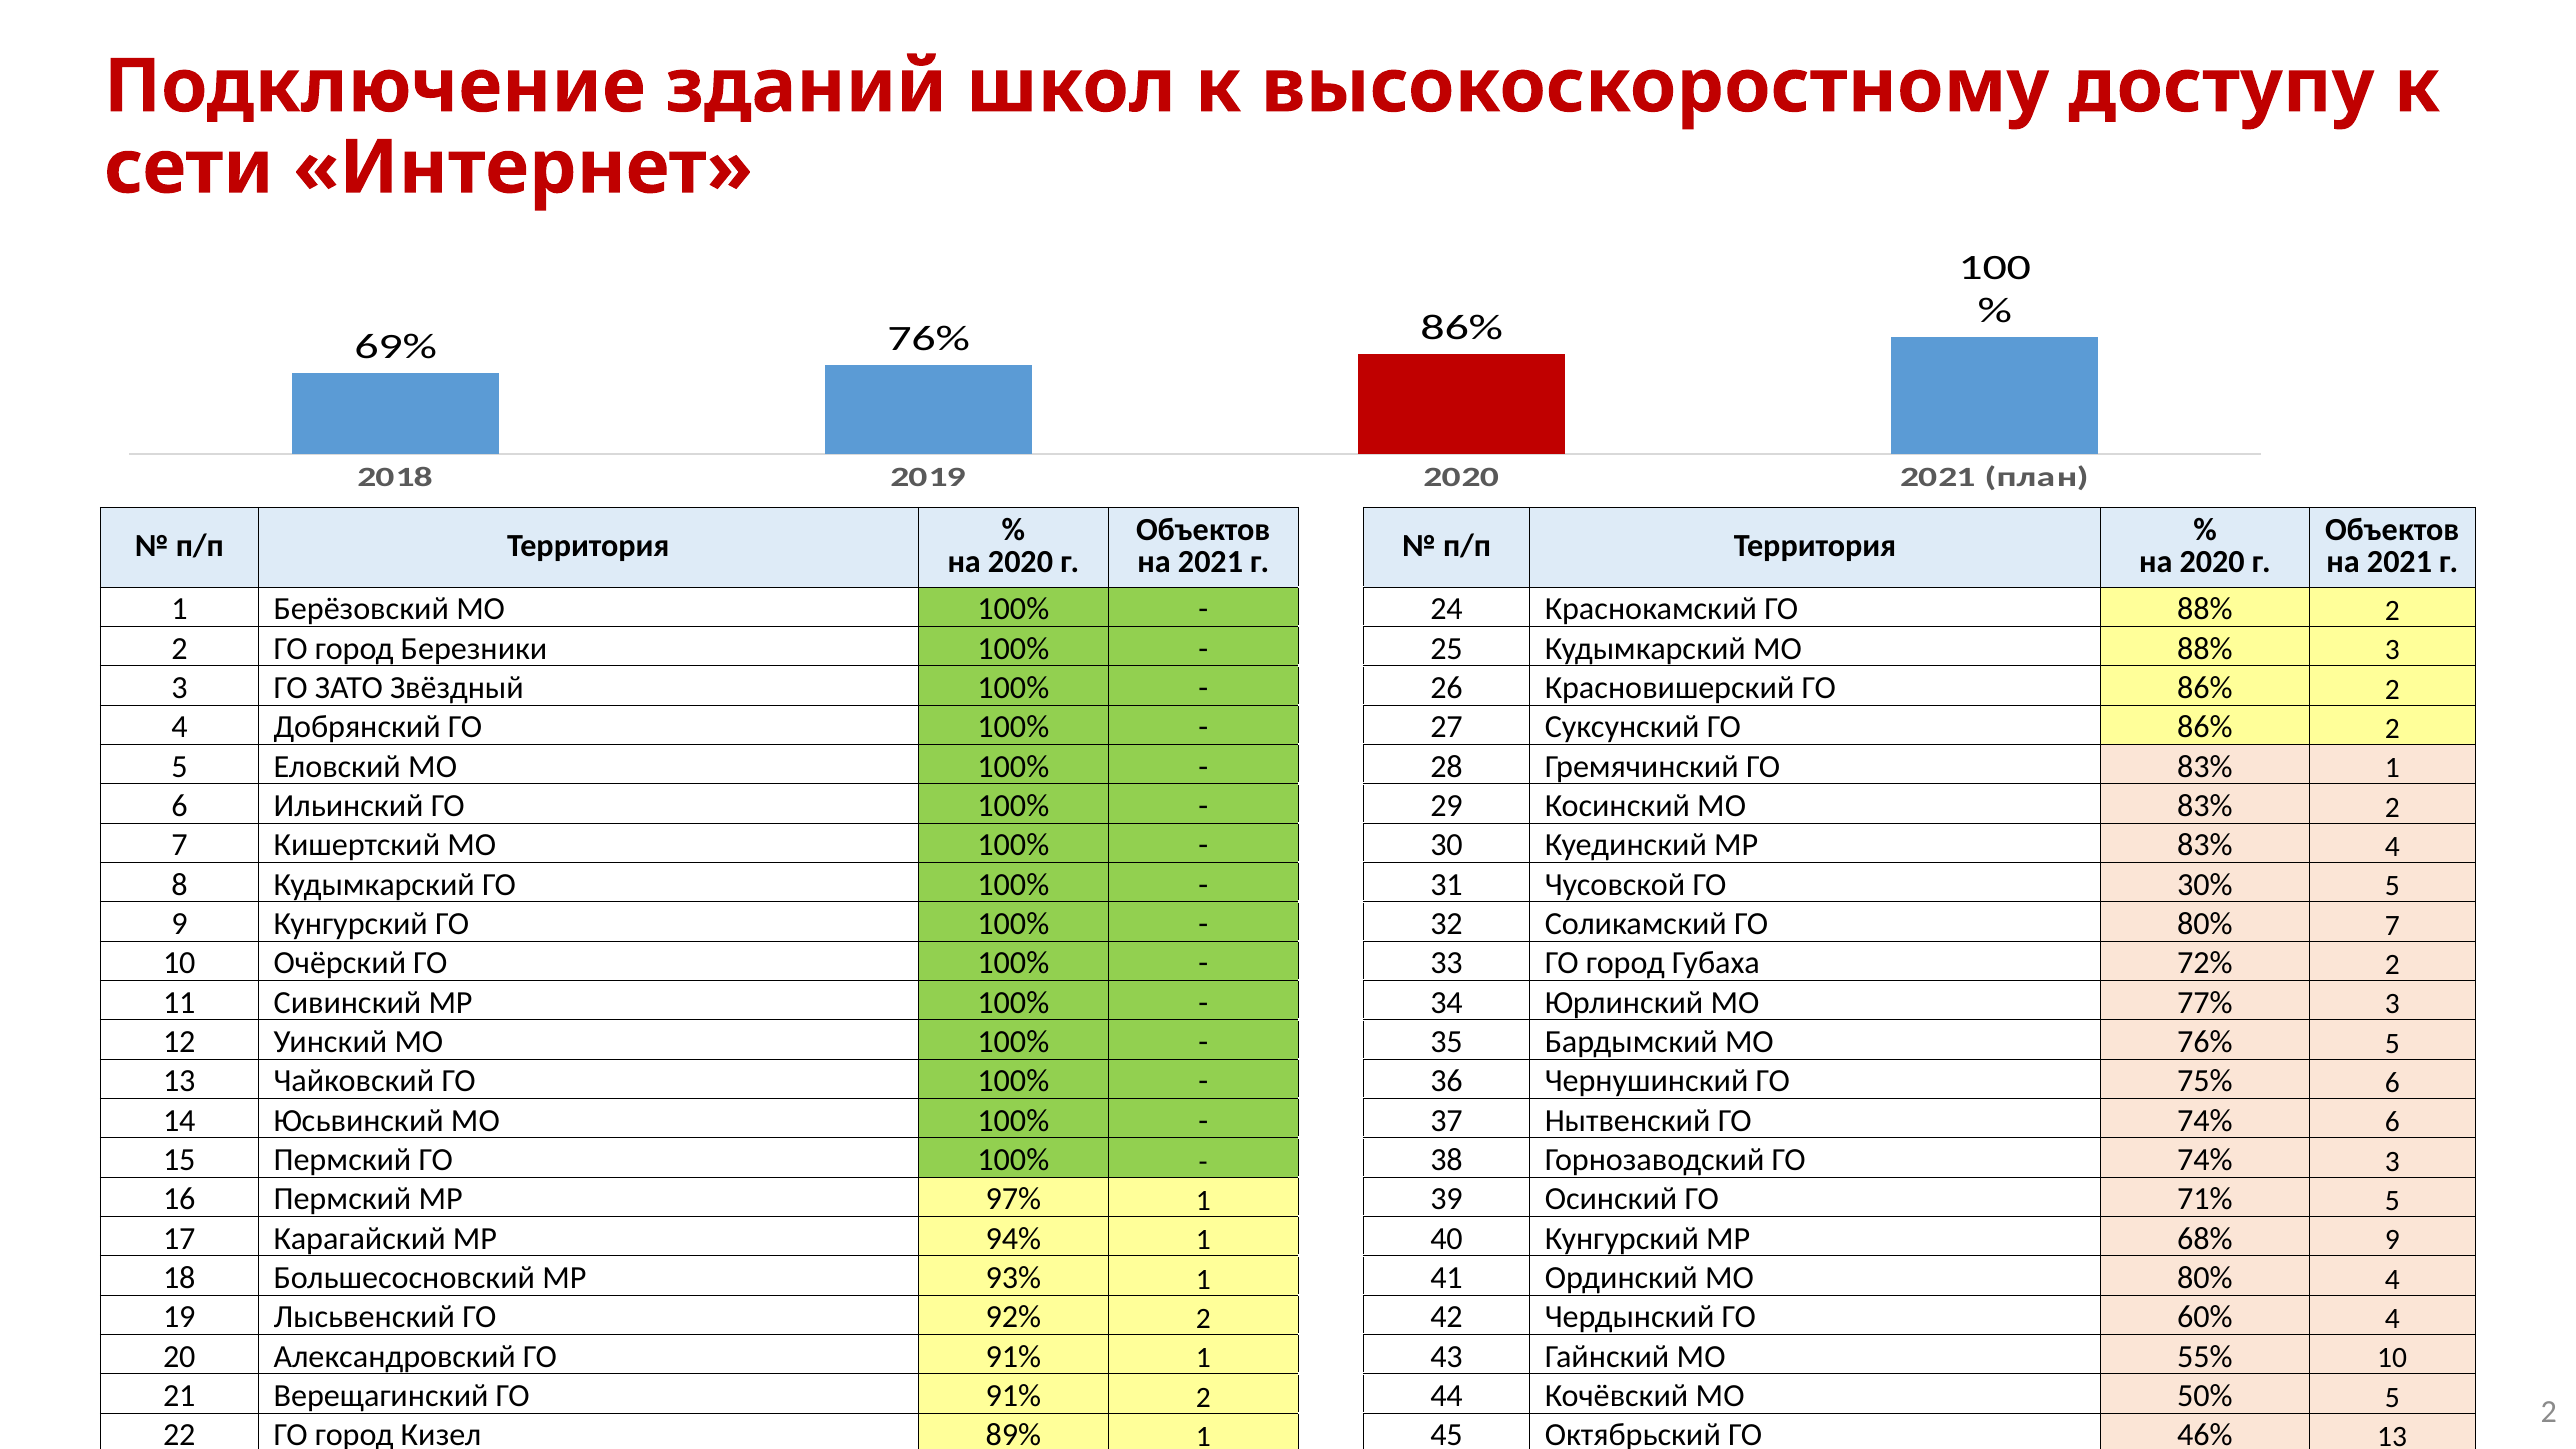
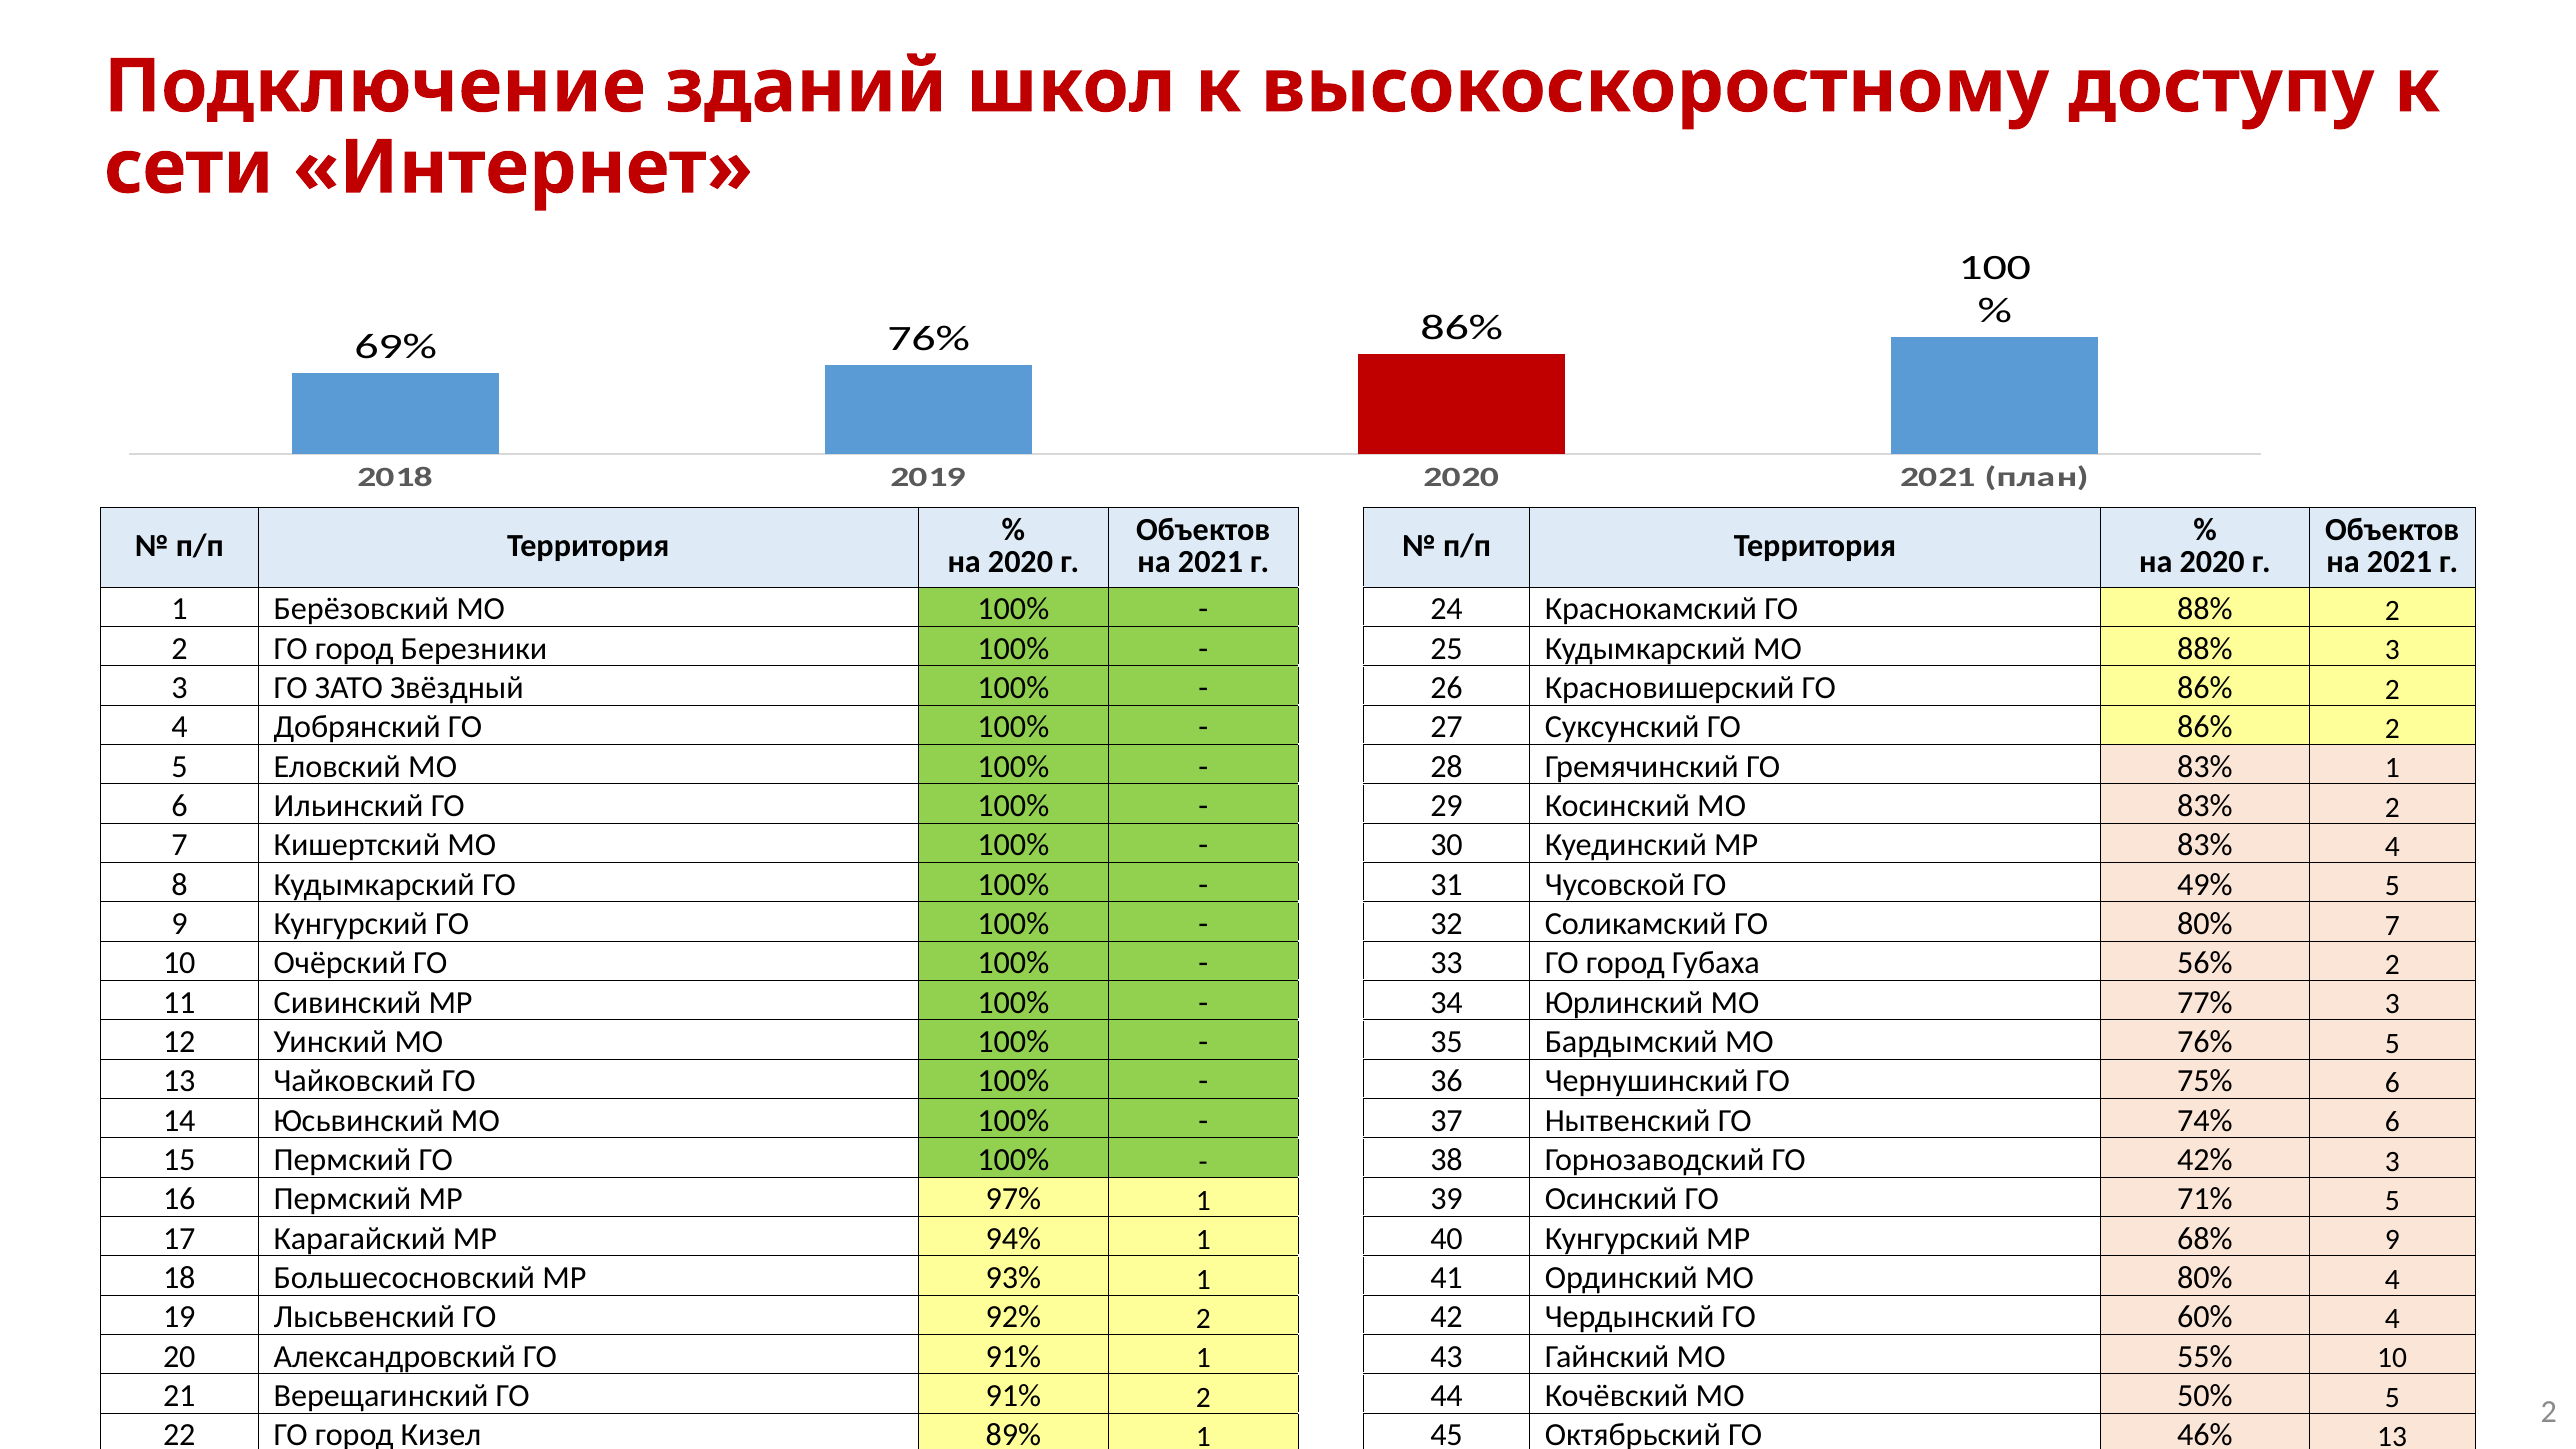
30%: 30% -> 49%
72%: 72% -> 56%
Горнозаводский ГО 74%: 74% -> 42%
